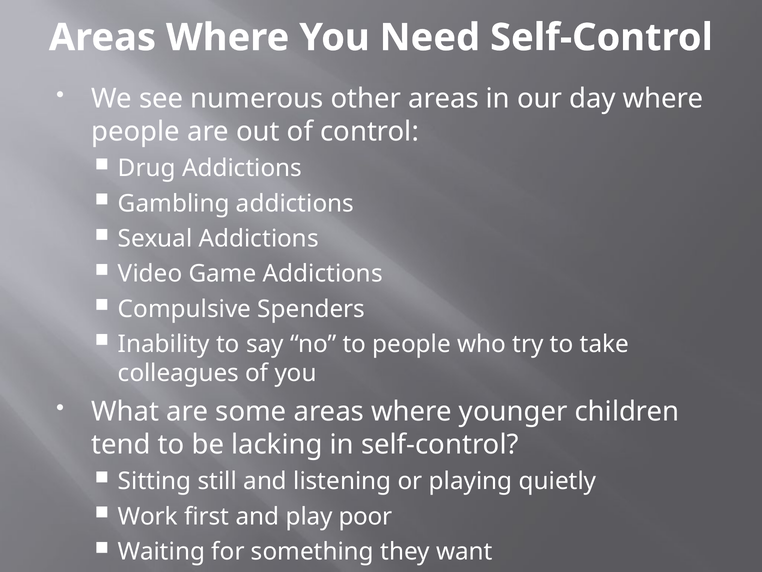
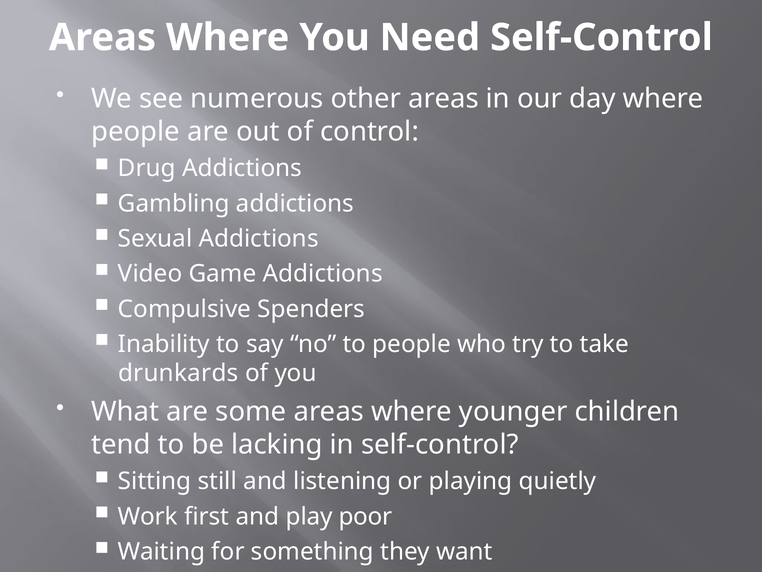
colleagues: colleagues -> drunkards
